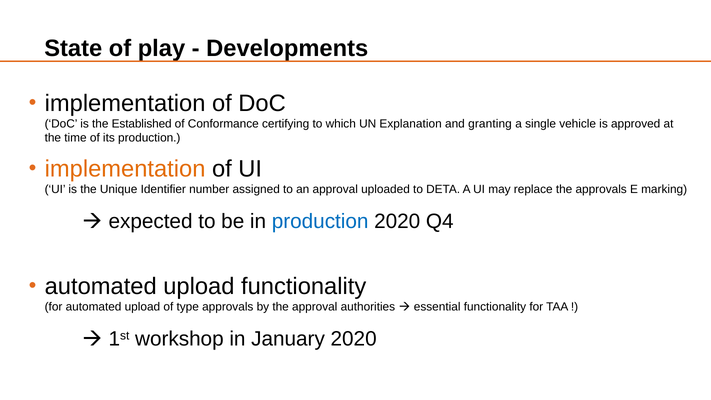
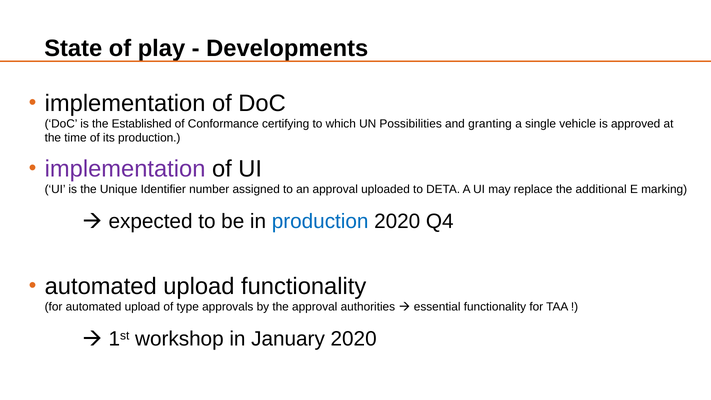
Explanation: Explanation -> Possibilities
implementation at (125, 169) colour: orange -> purple
the approvals: approvals -> additional
